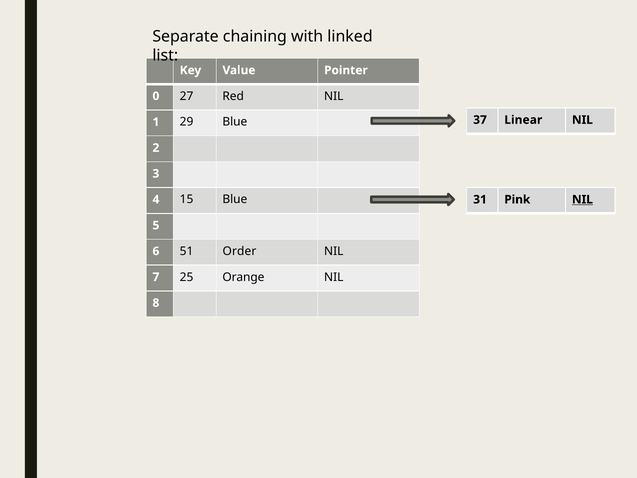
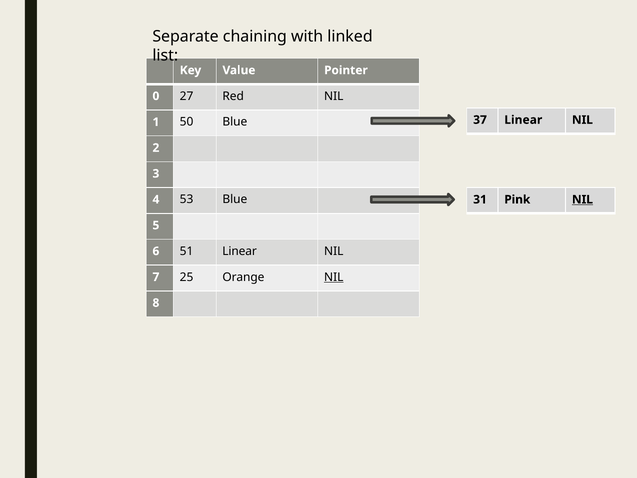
29: 29 -> 50
15: 15 -> 53
51 Order: Order -> Linear
NIL at (334, 277) underline: none -> present
